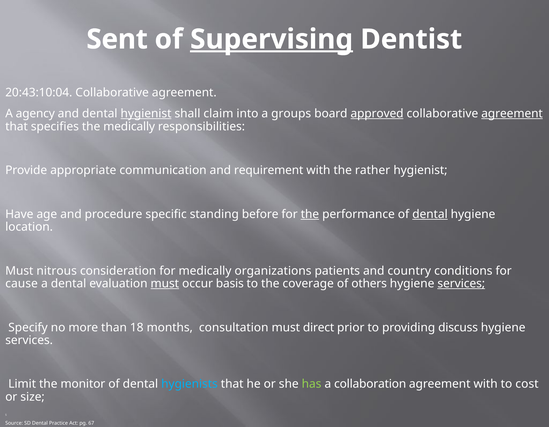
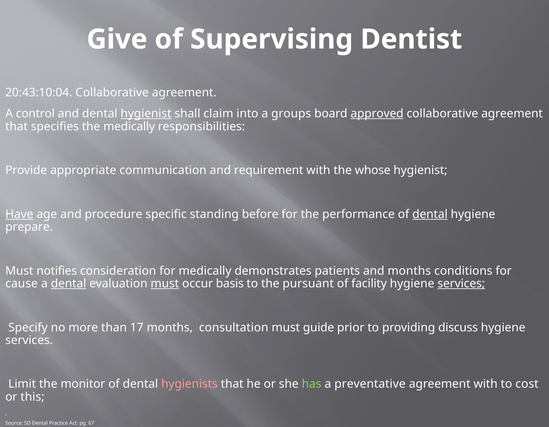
Sent: Sent -> Give
Supervising underline: present -> none
agency: agency -> control
agreement at (512, 114) underline: present -> none
rather: rather -> whose
Have underline: none -> present
the at (310, 214) underline: present -> none
location: location -> prepare
nitrous: nitrous -> notifies
organizations: organizations -> demonstrates
and country: country -> months
dental at (69, 284) underline: none -> present
coverage: coverage -> pursuant
others: others -> facility
18: 18 -> 17
direct: direct -> guide
hygienists colour: light blue -> pink
collaboration: collaboration -> preventative
size: size -> this
